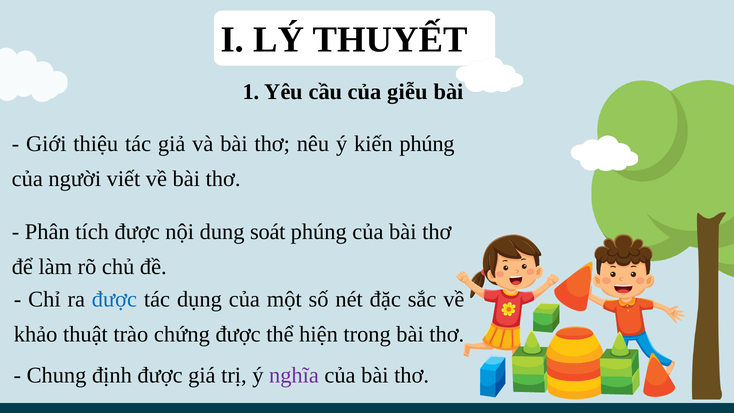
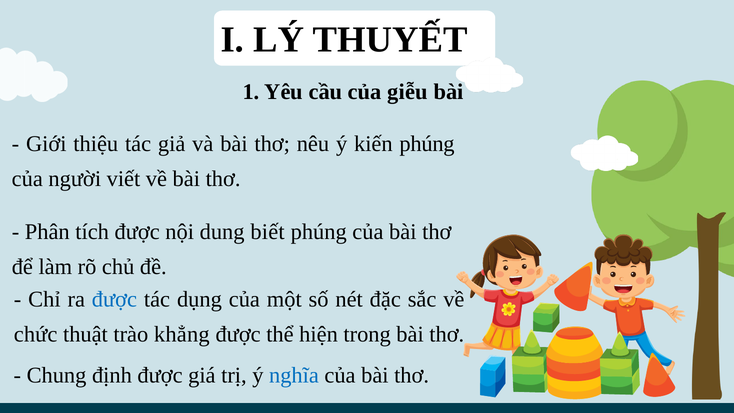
soát: soát -> biết
khảo: khảo -> chức
chứng: chứng -> khẳng
nghĩa colour: purple -> blue
